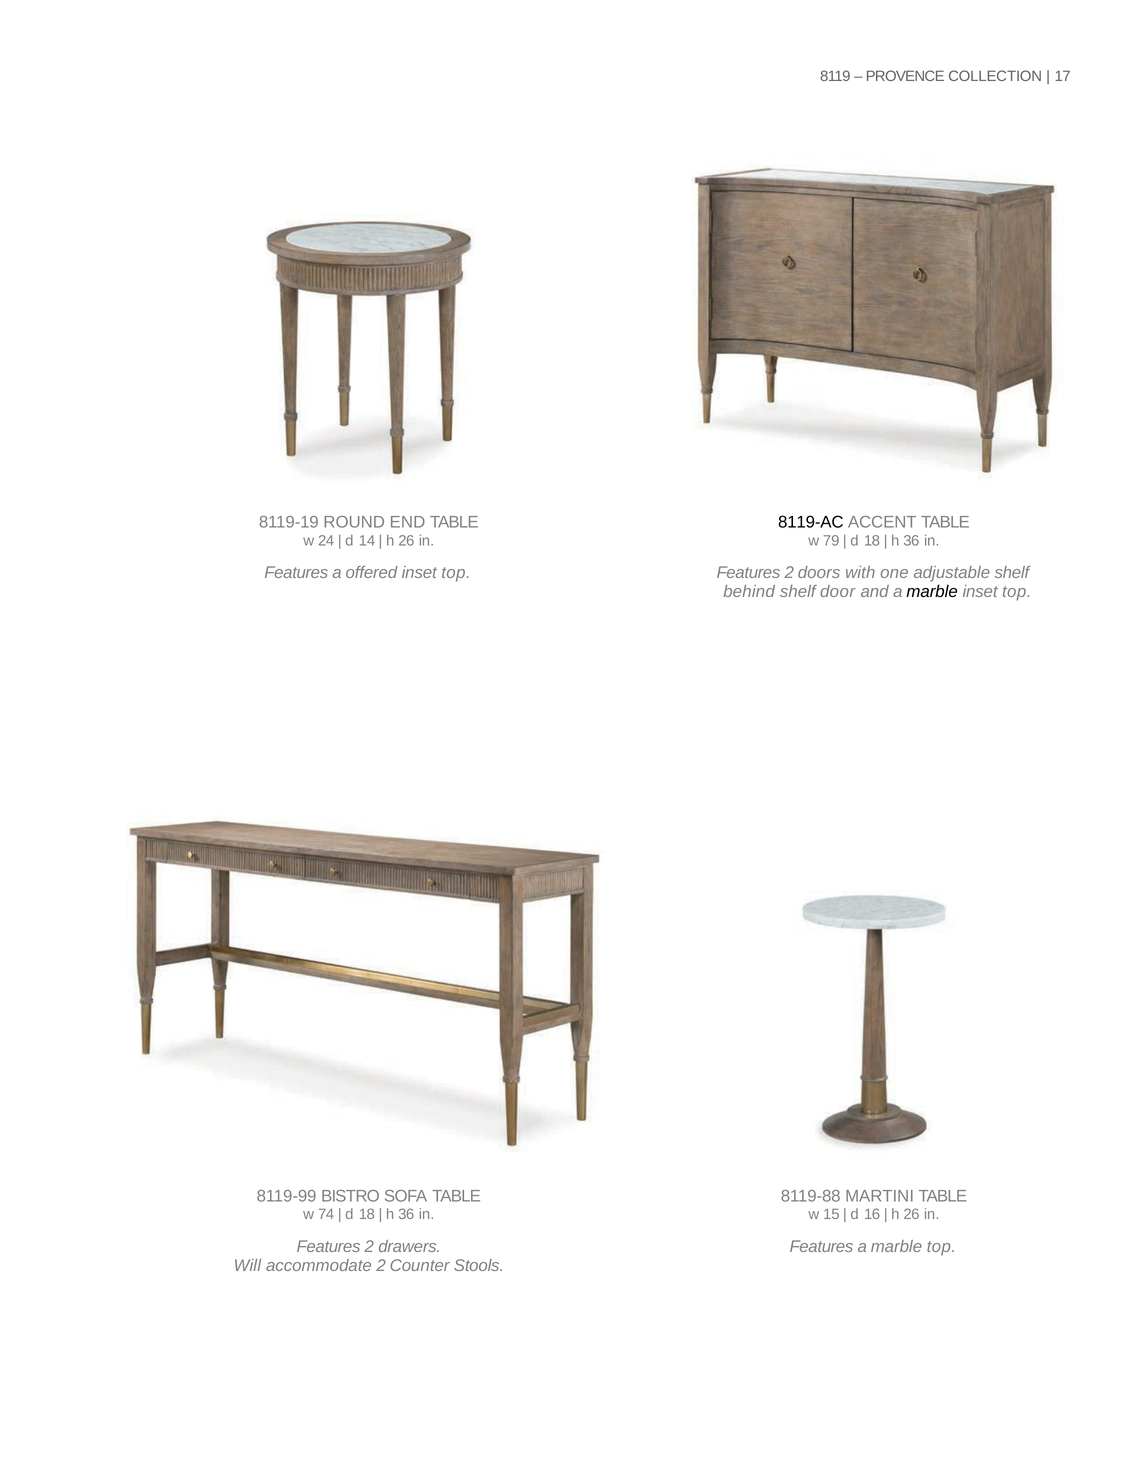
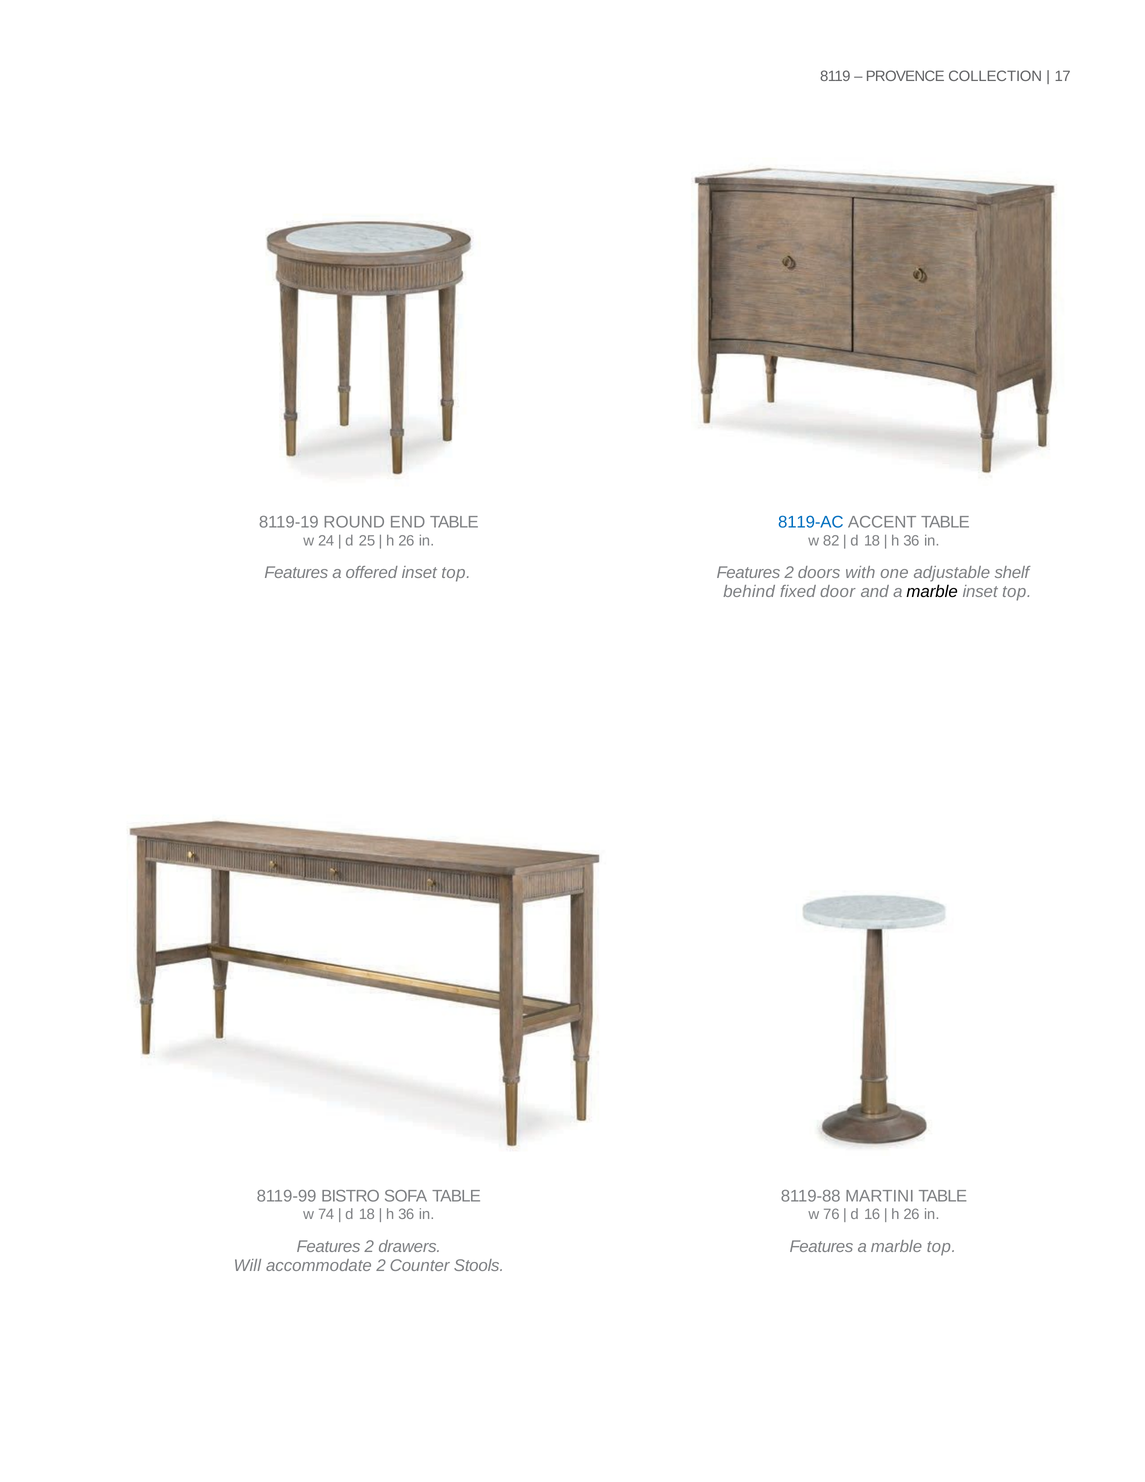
8119-AC colour: black -> blue
14: 14 -> 25
79: 79 -> 82
behind shelf: shelf -> fixed
15: 15 -> 76
